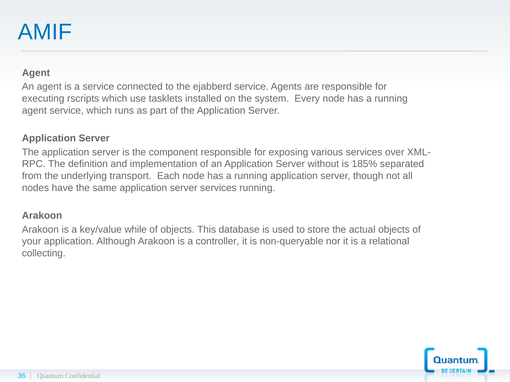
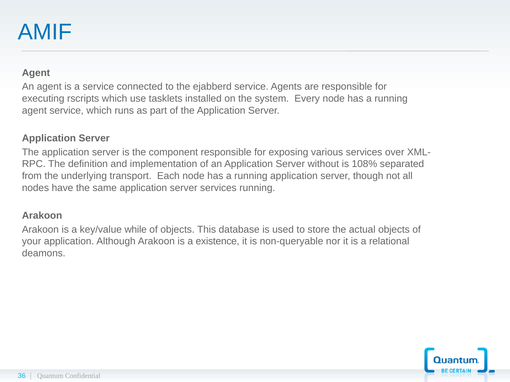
185%: 185% -> 108%
controller: controller -> existence
collecting: collecting -> deamons
